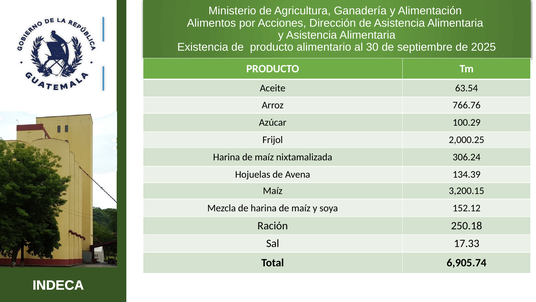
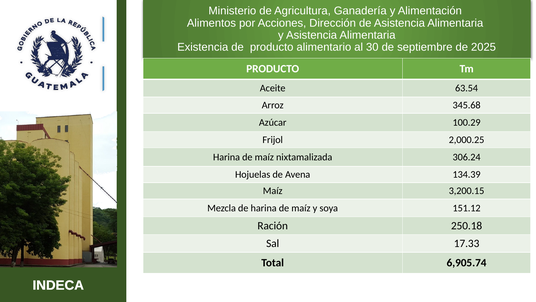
766.76: 766.76 -> 345.68
152.12: 152.12 -> 151.12
